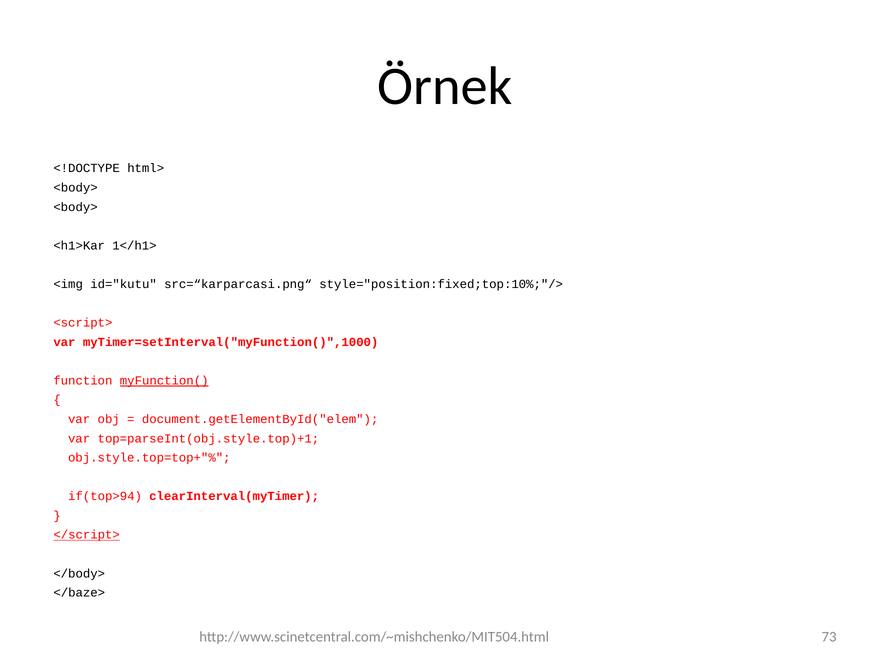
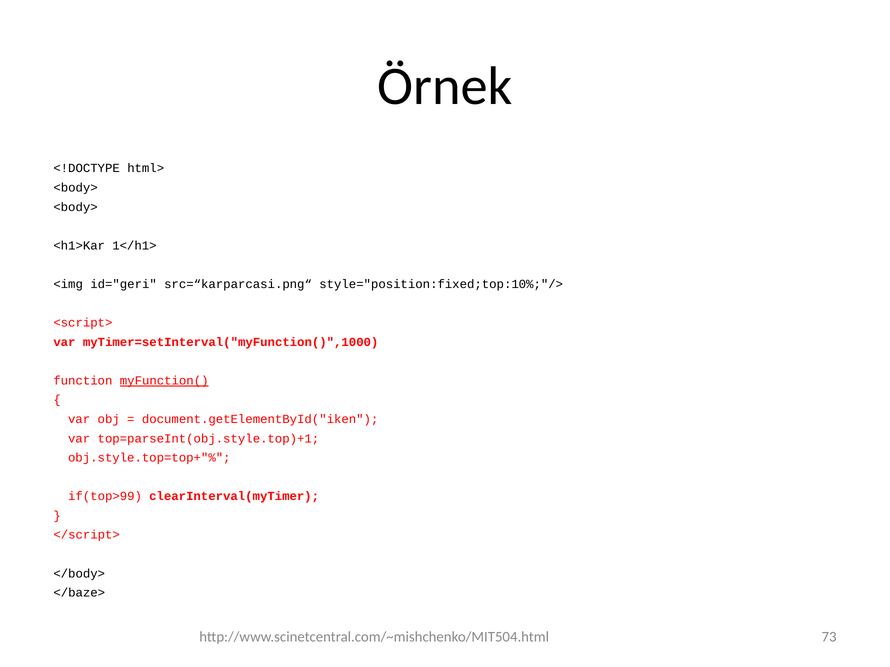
id="kutu: id="kutu -> id="geri
document.getElementById("elem: document.getElementById("elem -> document.getElementById("iken
if(top>94: if(top>94 -> if(top>99
</script> underline: present -> none
